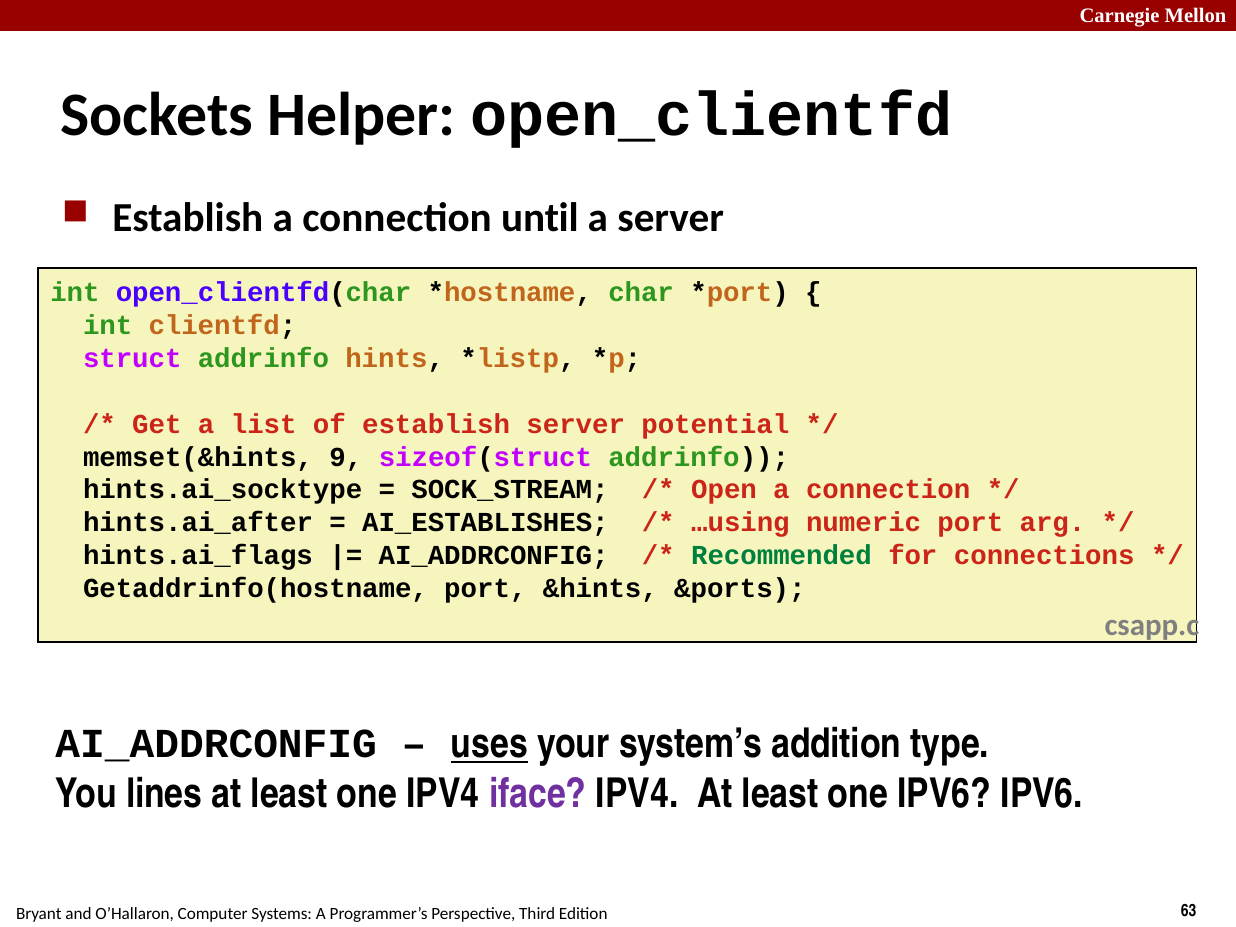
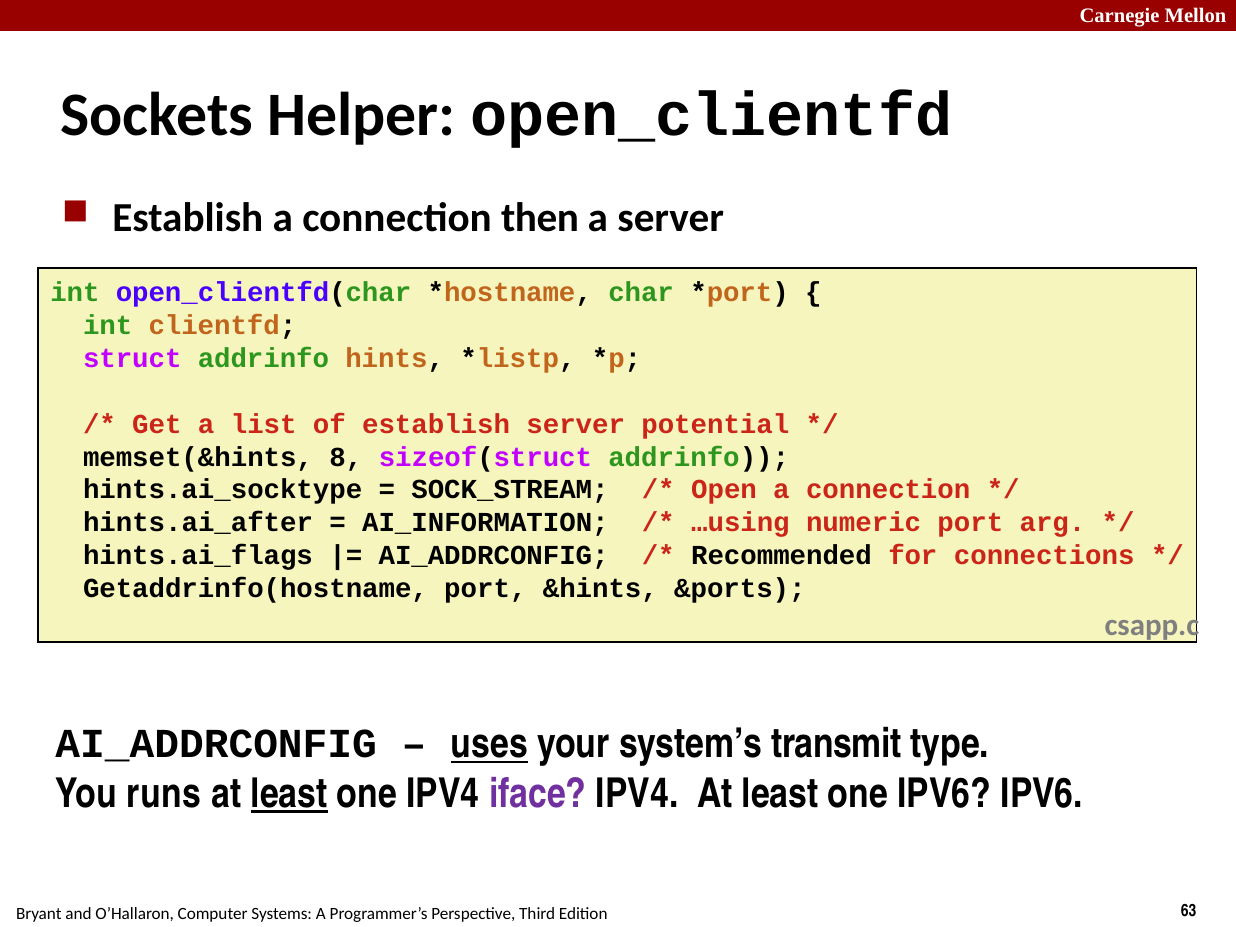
until: until -> then
9: 9 -> 8
AI_ESTABLISHES: AI_ESTABLISHES -> AI_INFORMATION
Recommended colour: green -> black
addition: addition -> transmit
lines: lines -> runs
least at (289, 794) underline: none -> present
